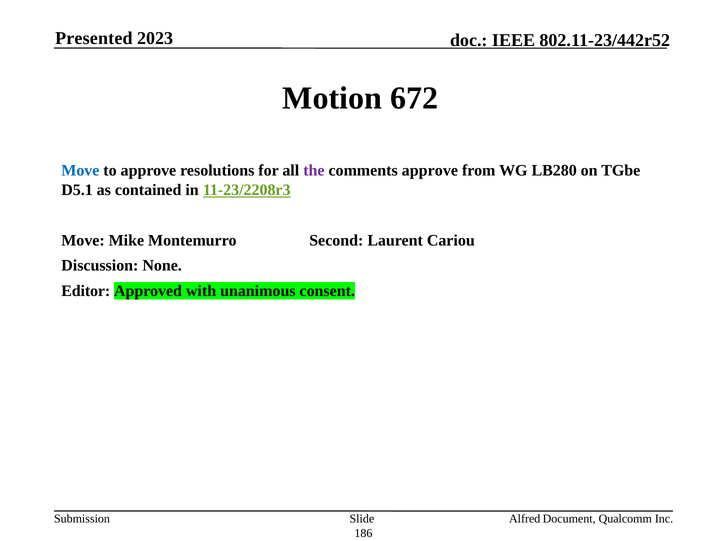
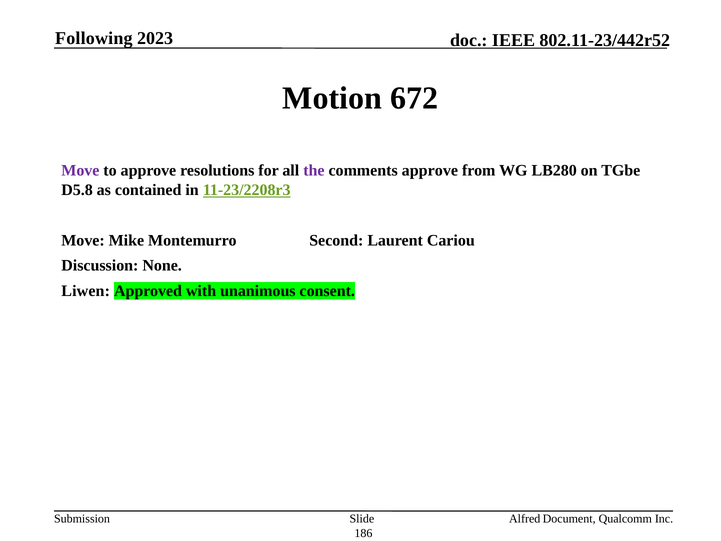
Presented: Presented -> Following
Move at (80, 171) colour: blue -> purple
D5.1: D5.1 -> D5.8
Editor: Editor -> Liwen
